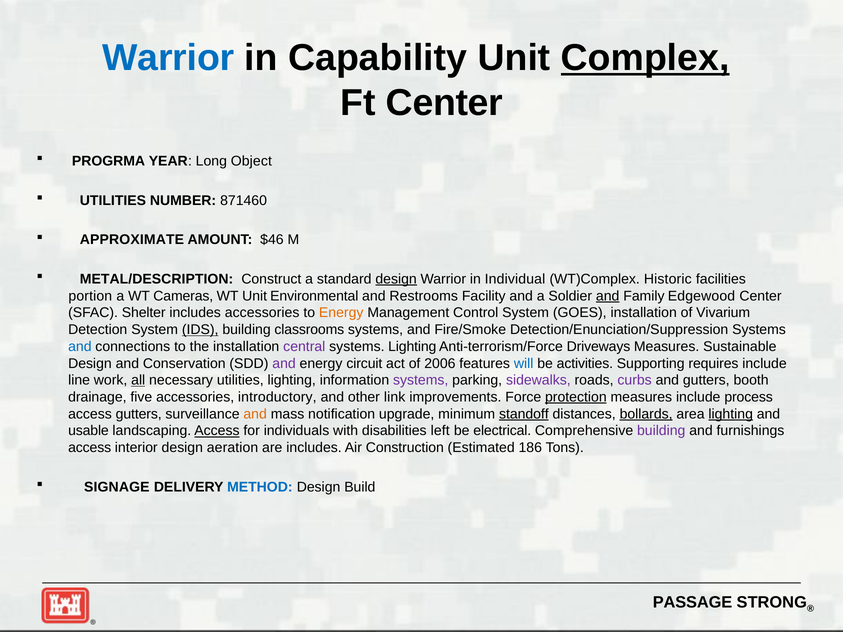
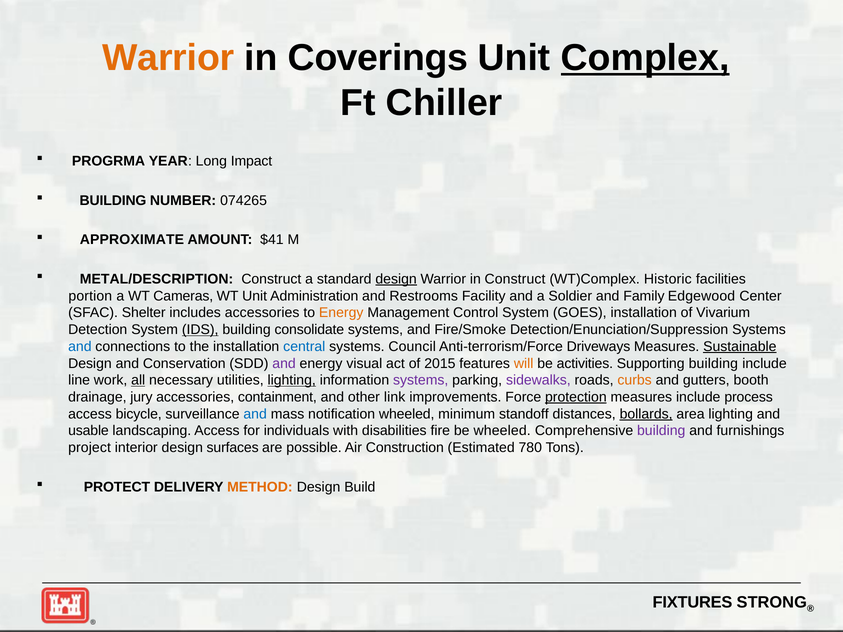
Warrior at (168, 58) colour: blue -> orange
Capability: Capability -> Coverings
Ft Center: Center -> Chiller
Object: Object -> Impact
UTILITIES at (113, 201): UTILITIES -> BUILDING
871460: 871460 -> 074265
$46: $46 -> $41
in Individual: Individual -> Construct
Environmental: Environmental -> Administration
and at (608, 296) underline: present -> none
classrooms: classrooms -> consolidate
central colour: purple -> blue
systems Lighting: Lighting -> Council
Sustainable underline: none -> present
circuit: circuit -> visual
2006: 2006 -> 2015
will colour: blue -> orange
Supporting requires: requires -> building
lighting at (292, 380) underline: none -> present
curbs colour: purple -> orange
five: five -> jury
introductory: introductory -> containment
access gutters: gutters -> bicycle
and at (255, 414) colour: orange -> blue
notification upgrade: upgrade -> wheeled
standoff underline: present -> none
lighting at (731, 414) underline: present -> none
Access at (217, 431) underline: present -> none
left: left -> fire
be electrical: electrical -> wheeled
access at (90, 448): access -> project
aeration: aeration -> surfaces
are includes: includes -> possible
186: 186 -> 780
SIGNAGE: SIGNAGE -> PROTECT
METHOD colour: blue -> orange
PASSAGE: PASSAGE -> FIXTURES
